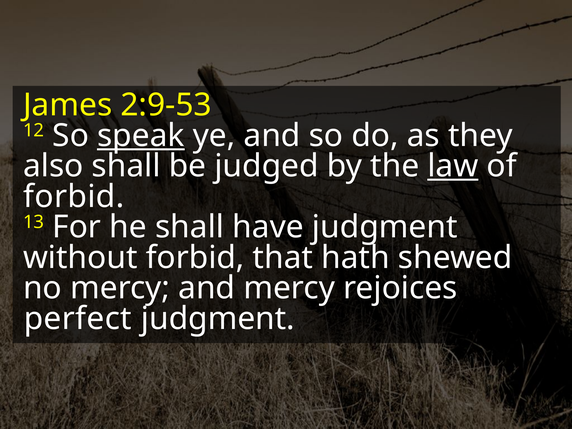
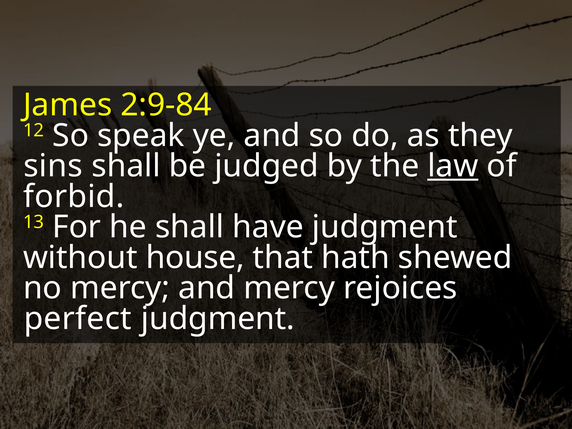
2:9-53: 2:9-53 -> 2:9-84
speak underline: present -> none
also: also -> sins
without forbid: forbid -> house
